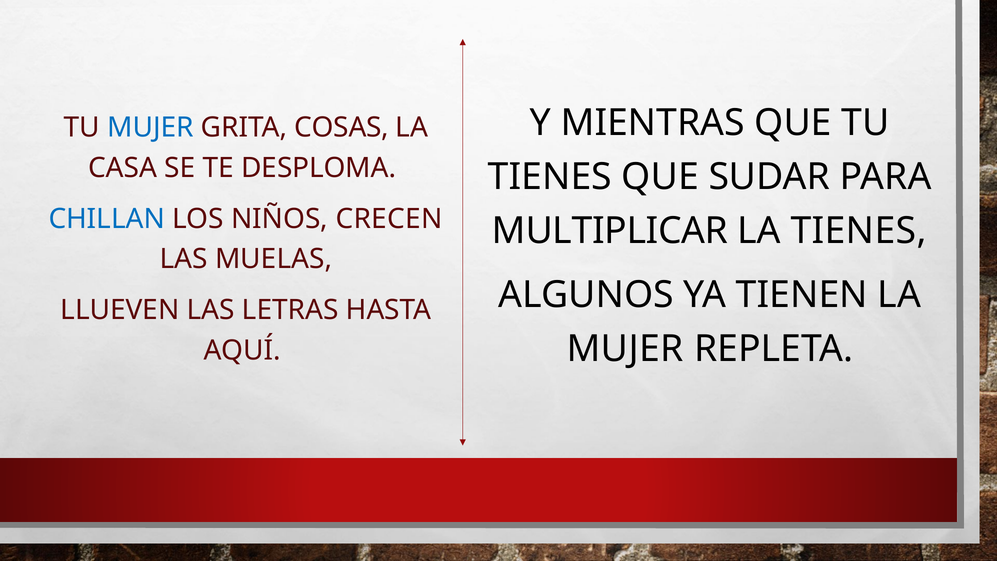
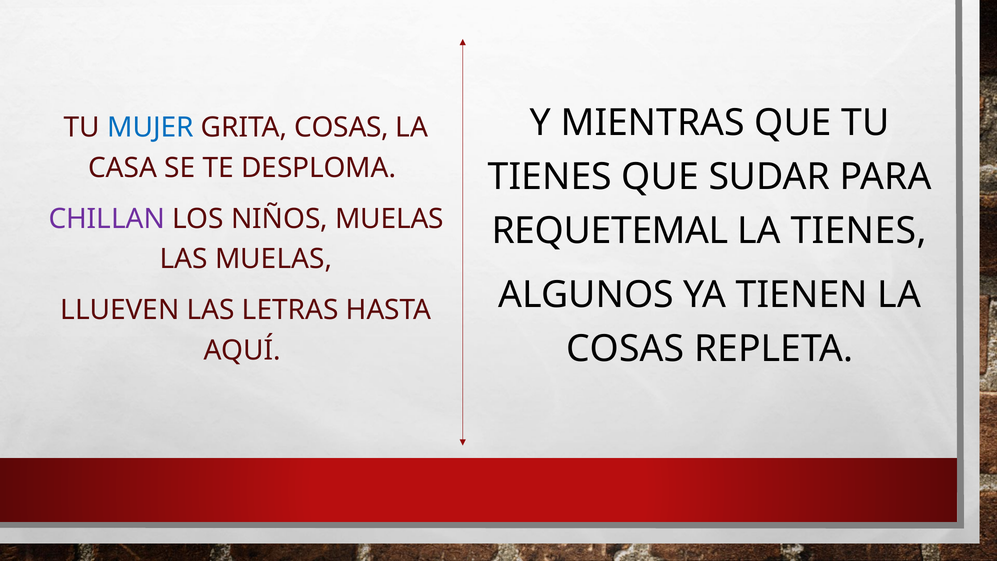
CHILLAN colour: blue -> purple
NIÑOS CRECEN: CRECEN -> MUELAS
MULTIPLICAR: MULTIPLICAR -> REQUETEMAL
MUJER at (625, 349): MUJER -> COSAS
